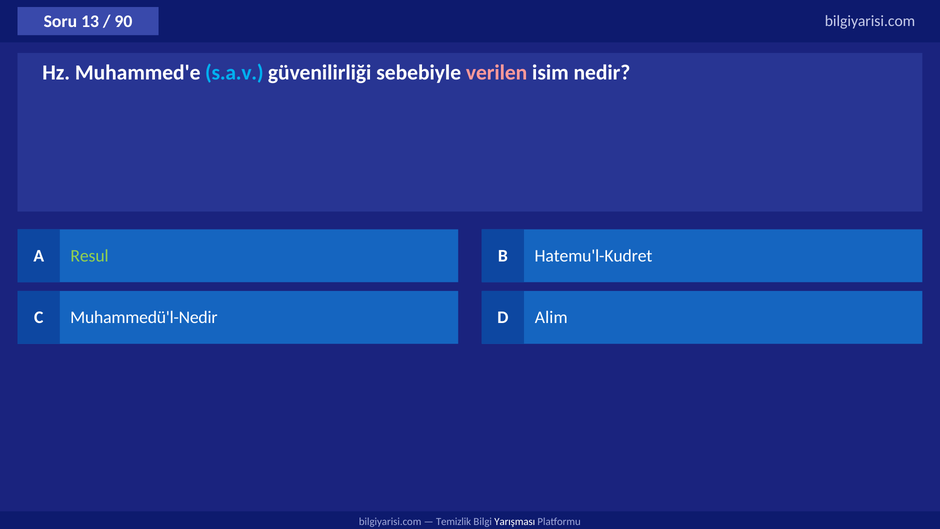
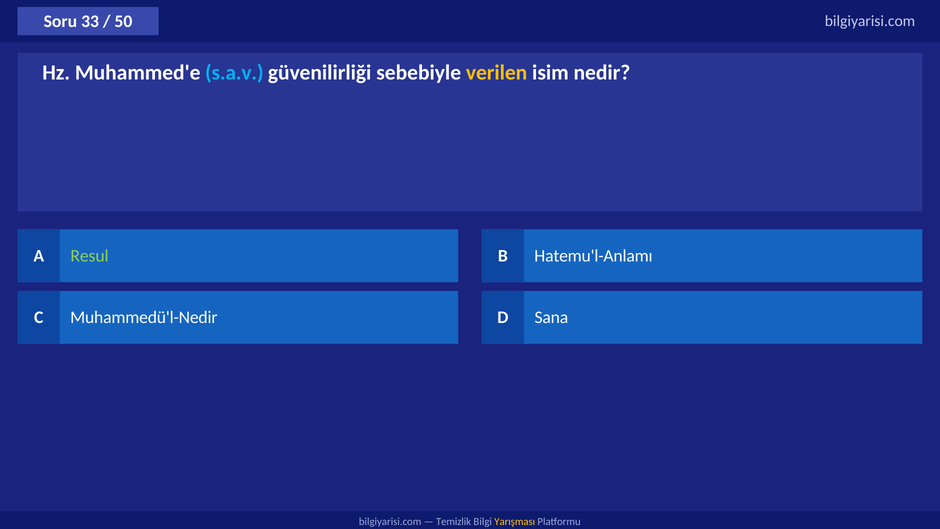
13: 13 -> 33
90: 90 -> 50
verilen colour: pink -> yellow
Hatemu'l-Kudret: Hatemu'l-Kudret -> Hatemu'l-Anlamı
Alim: Alim -> Sana
Yarışması colour: white -> yellow
